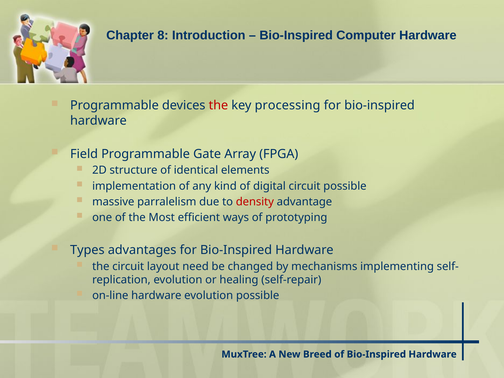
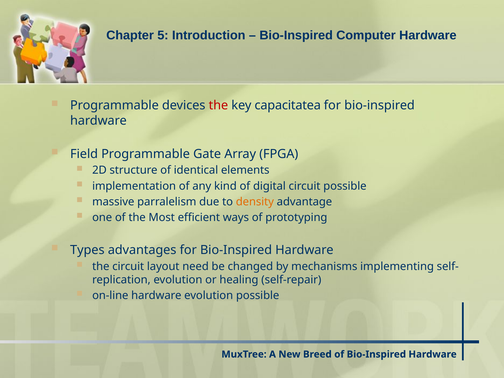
8: 8 -> 5
processing: processing -> capacitatea
density colour: red -> orange
